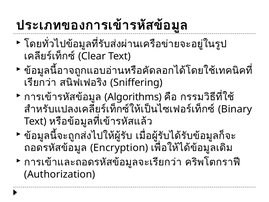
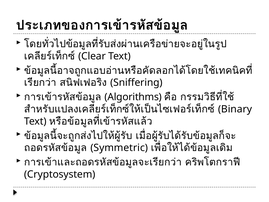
Encryption: Encryption -> Symmetric
Authorization: Authorization -> Cryptosystem
